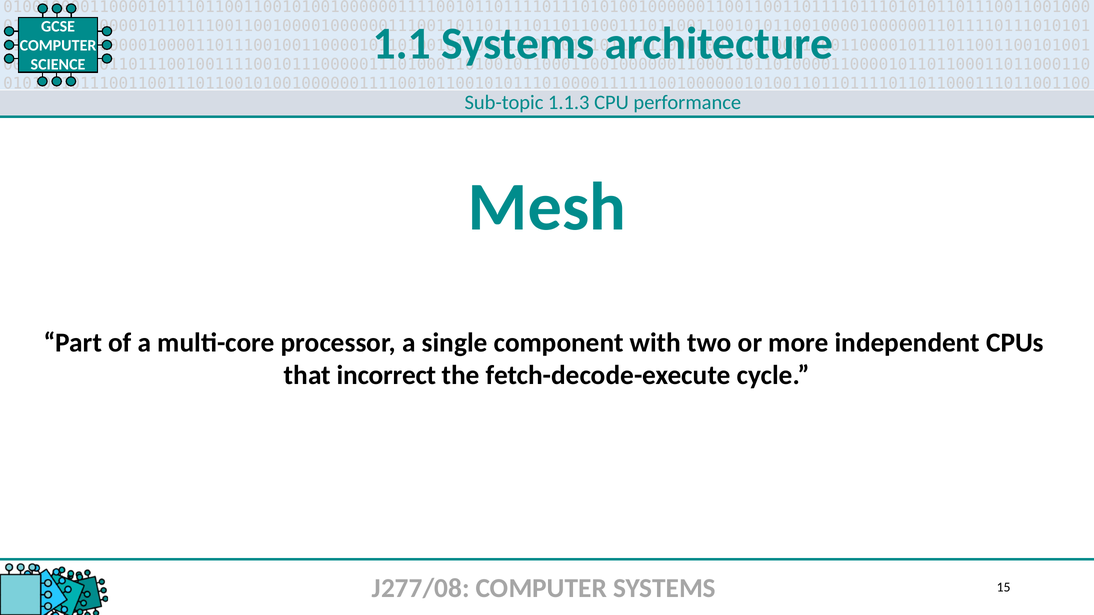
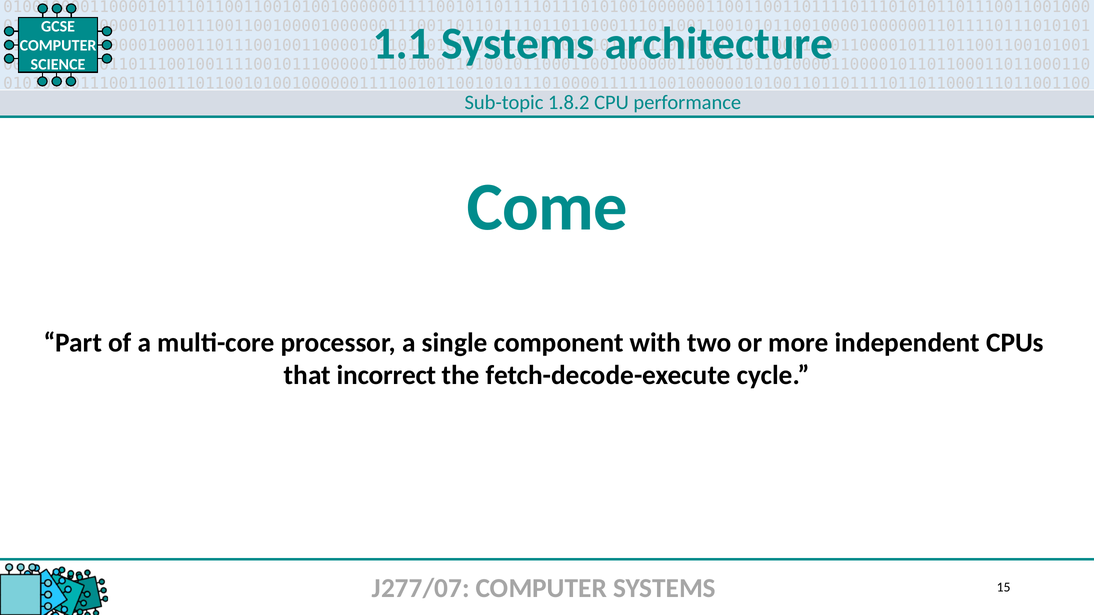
1.1.3: 1.1.3 -> 1.8.2
Mesh: Mesh -> Come
J277/08: J277/08 -> J277/07
